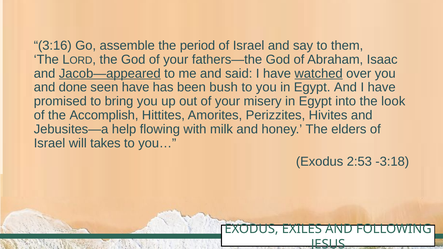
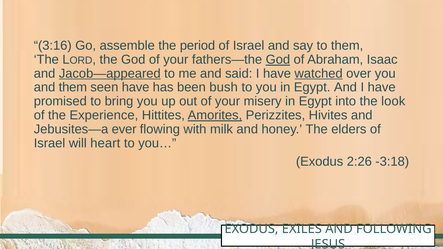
God at (278, 60) underline: none -> present
and done: done -> them
Accomplish: Accomplish -> Experience
Amorites underline: none -> present
help: help -> ever
takes: takes -> heart
2:53: 2:53 -> 2:26
